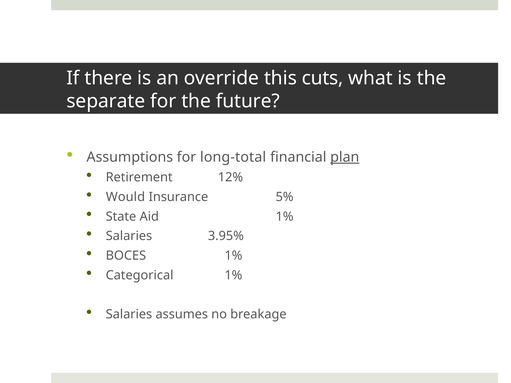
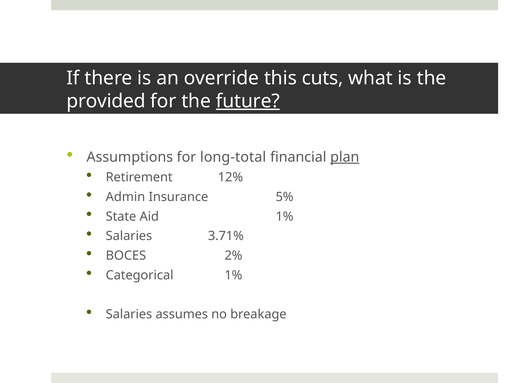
separate: separate -> provided
future underline: none -> present
Would: Would -> Admin
3.95%: 3.95% -> 3.71%
BOCES 1%: 1% -> 2%
